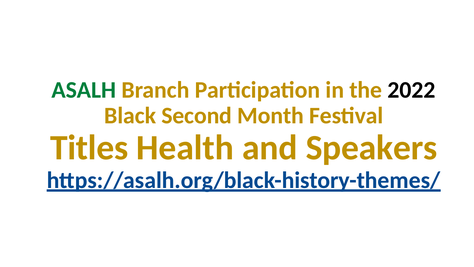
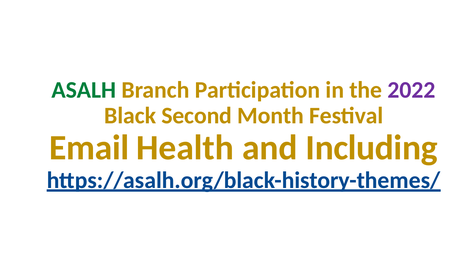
2022 colour: black -> purple
Titles: Titles -> Email
Speakers: Speakers -> Including
